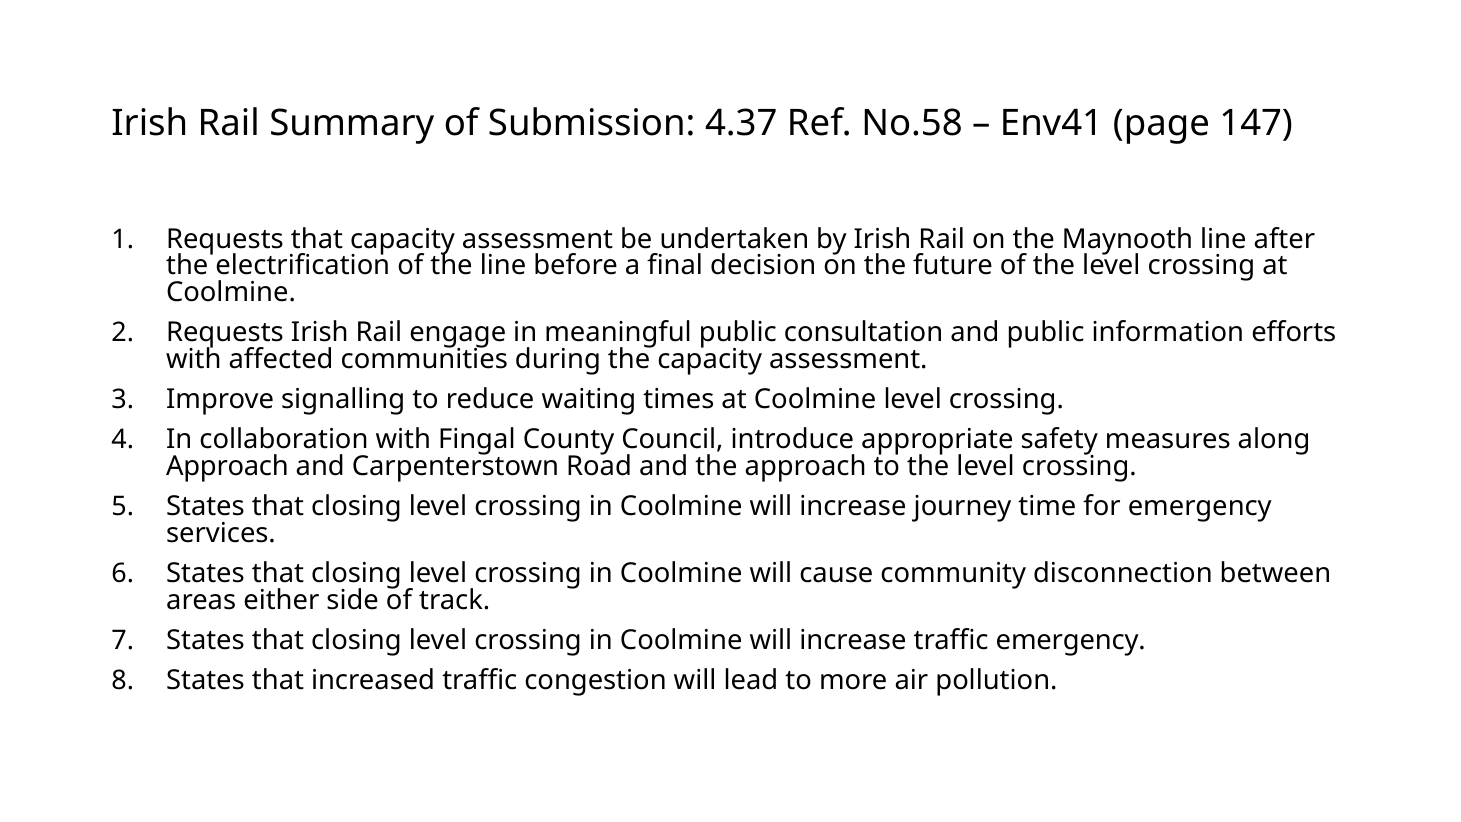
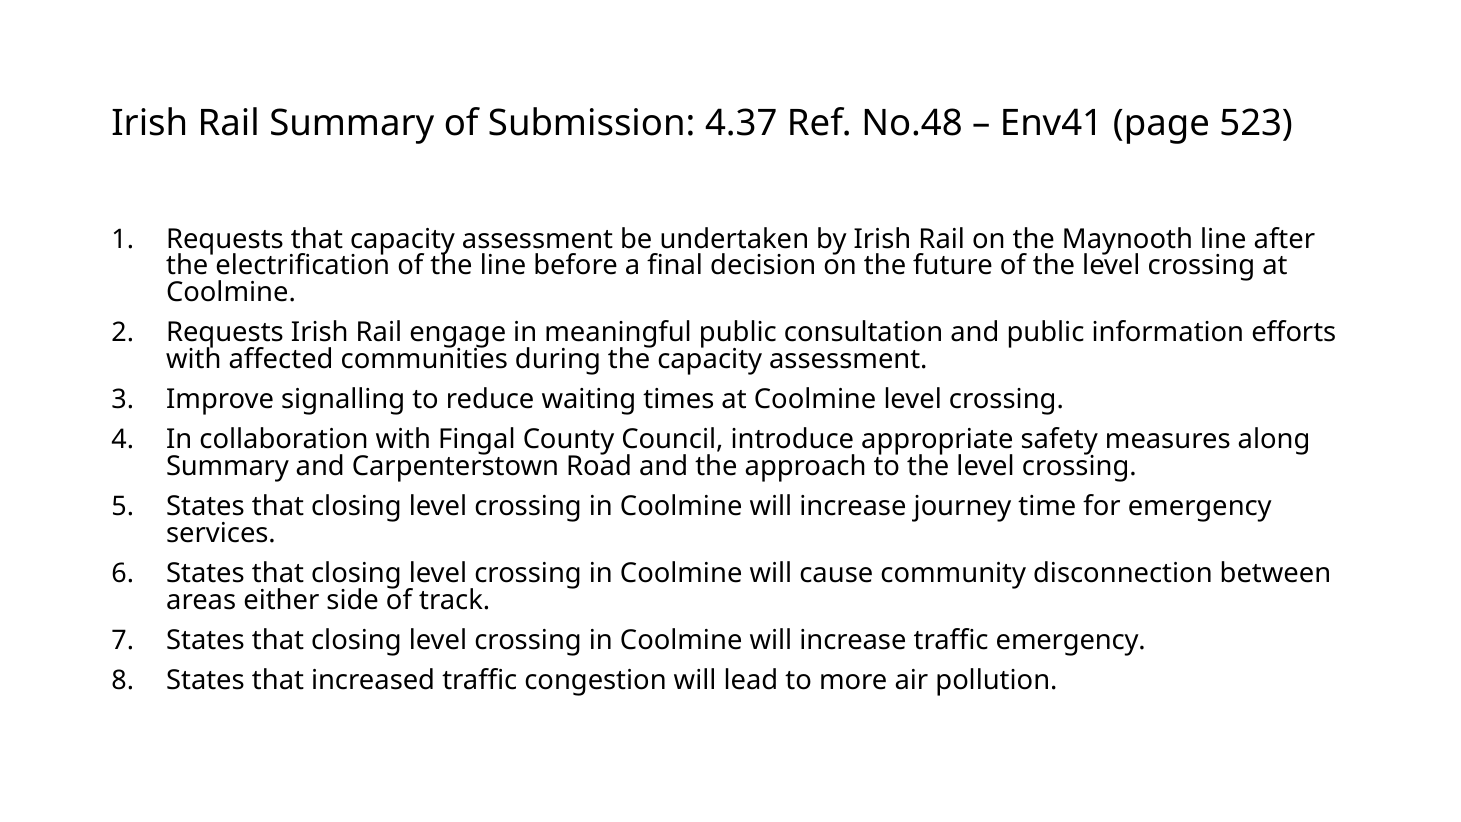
No.58: No.58 -> No.48
147: 147 -> 523
Approach at (227, 466): Approach -> Summary
